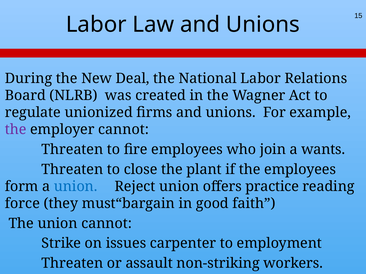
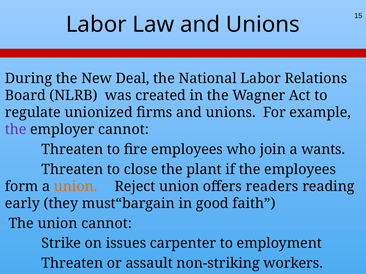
union at (76, 187) colour: blue -> orange
practice: practice -> readers
force: force -> early
